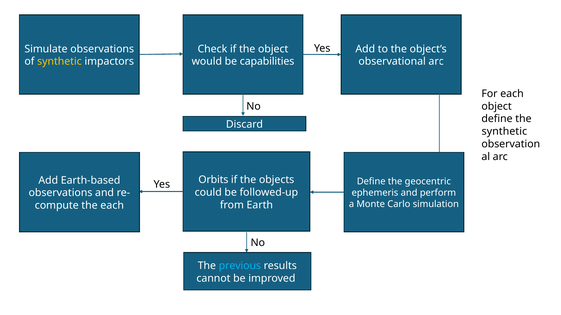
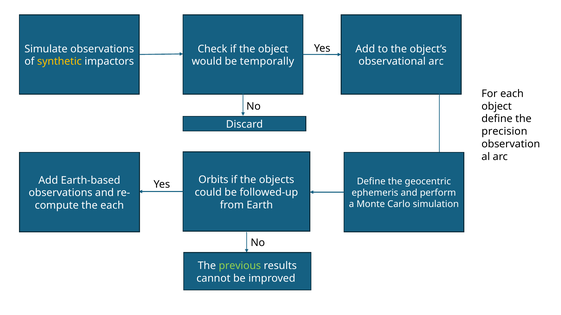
capabilities: capabilities -> temporally
synthetic at (504, 132): synthetic -> precision
previous colour: light blue -> light green
